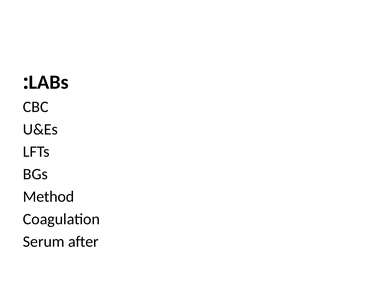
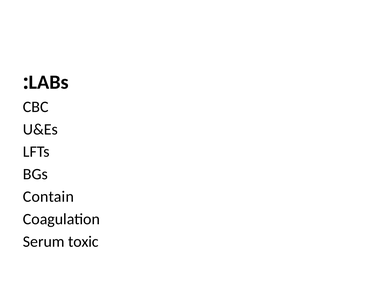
Method: Method -> Contain
after: after -> toxic
